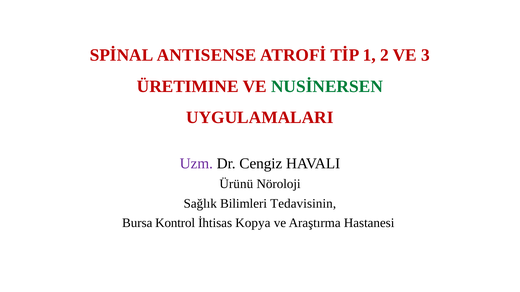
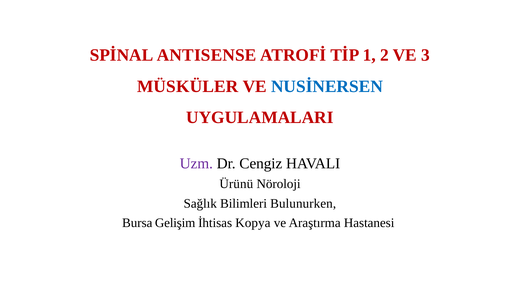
ÜRETIMINE: ÜRETIMINE -> MÜSKÜLER
NUSİNERSEN colour: green -> blue
Tedavisinin: Tedavisinin -> Bulunurken
Kontrol: Kontrol -> Gelişim
